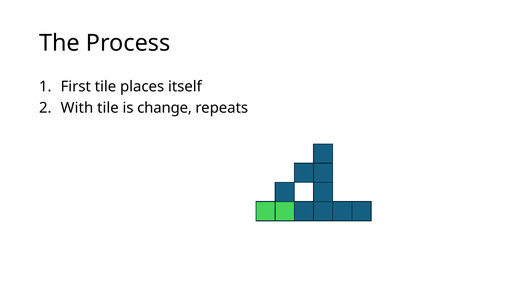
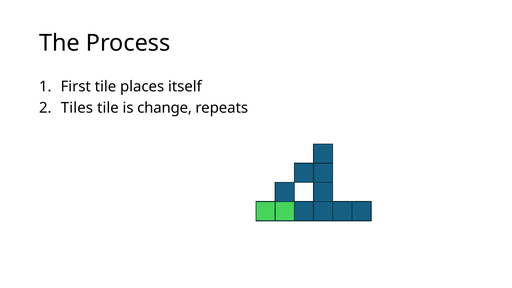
With: With -> Tiles
